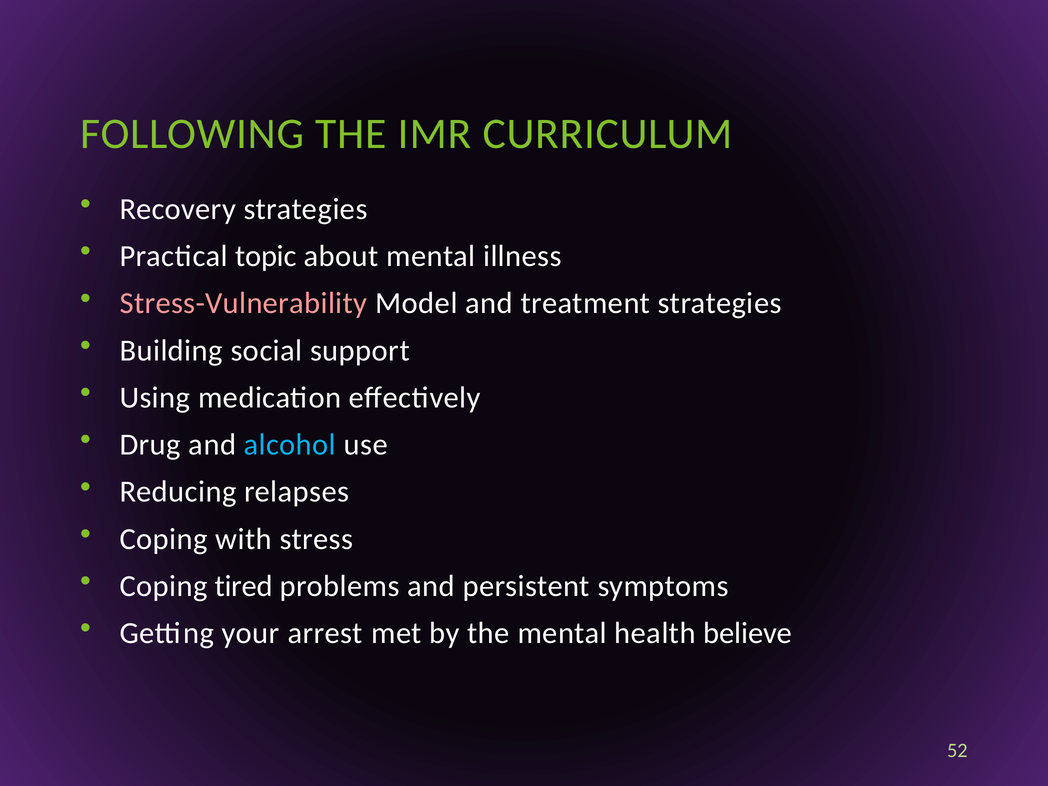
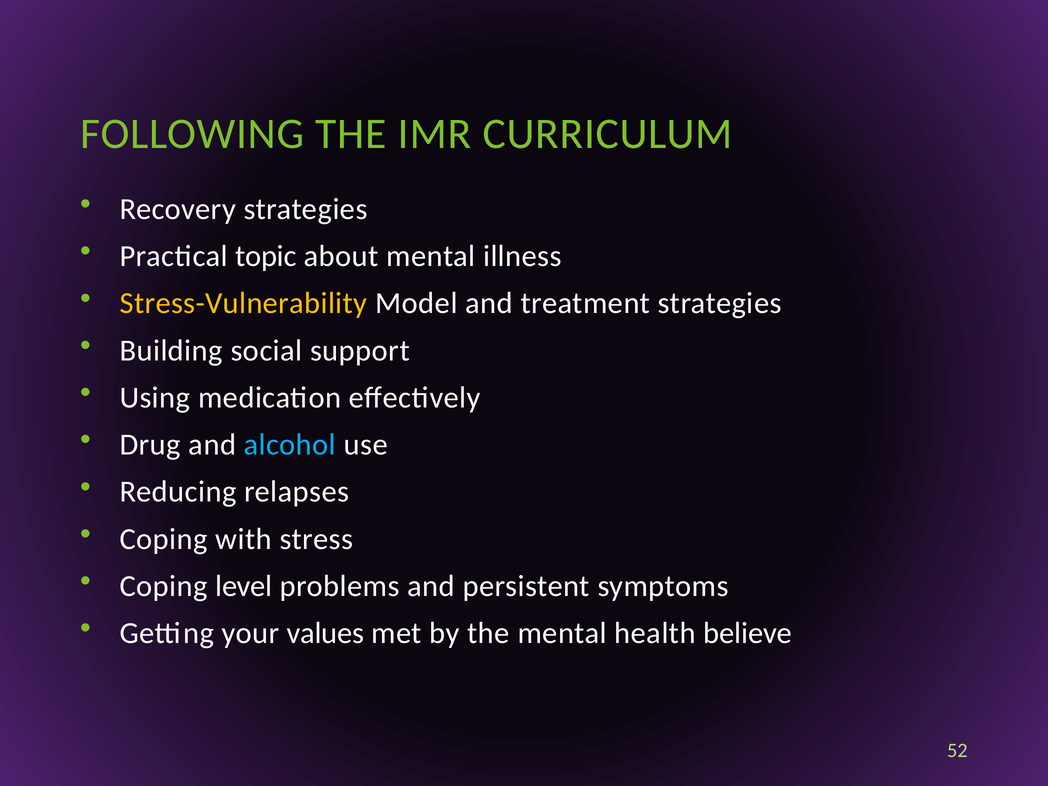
Stress-Vulnerability colour: pink -> yellow
tired: tired -> level
arrest: arrest -> values
